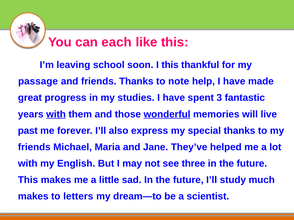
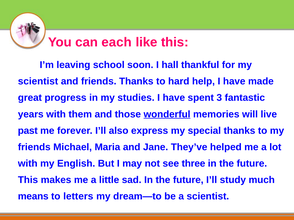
I this: this -> hall
passage at (38, 82): passage -> scientist
note: note -> hard
with at (56, 114) underline: present -> none
makes at (33, 197): makes -> means
